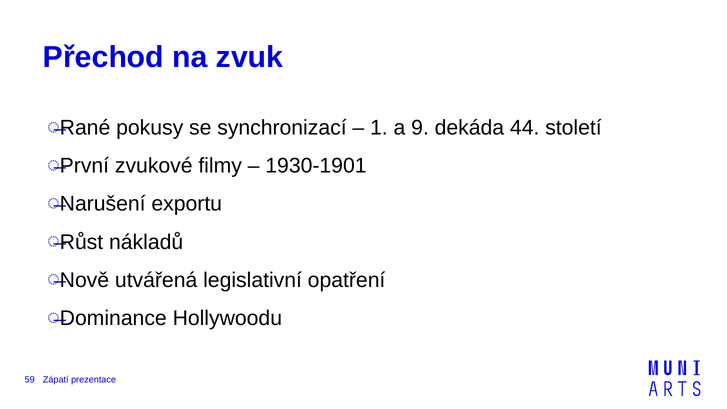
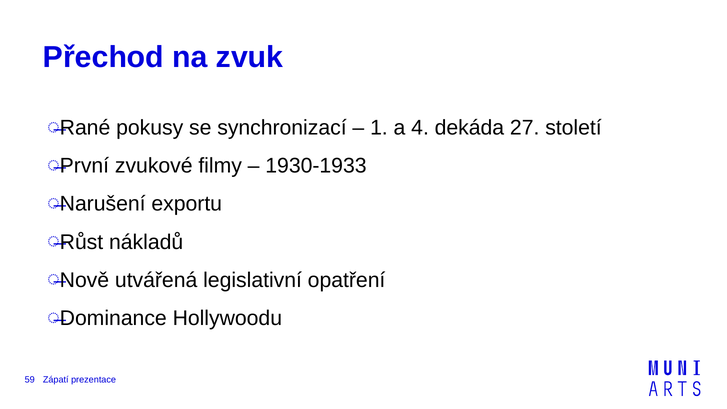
9: 9 -> 4
44: 44 -> 27
1930-1901: 1930-1901 -> 1930-1933
